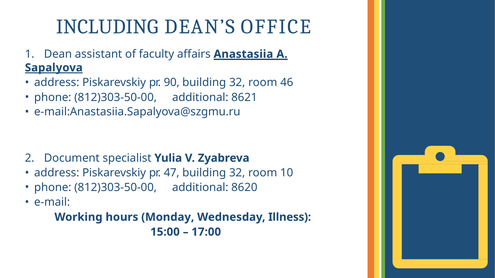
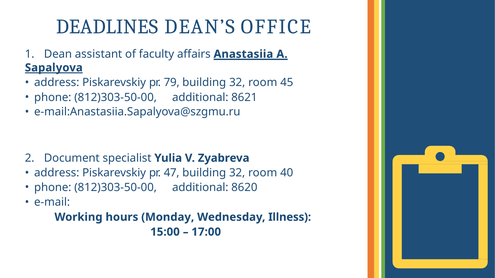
INCLUDING: INCLUDING -> DEADLINES
90: 90 -> 79
46: 46 -> 45
10: 10 -> 40
